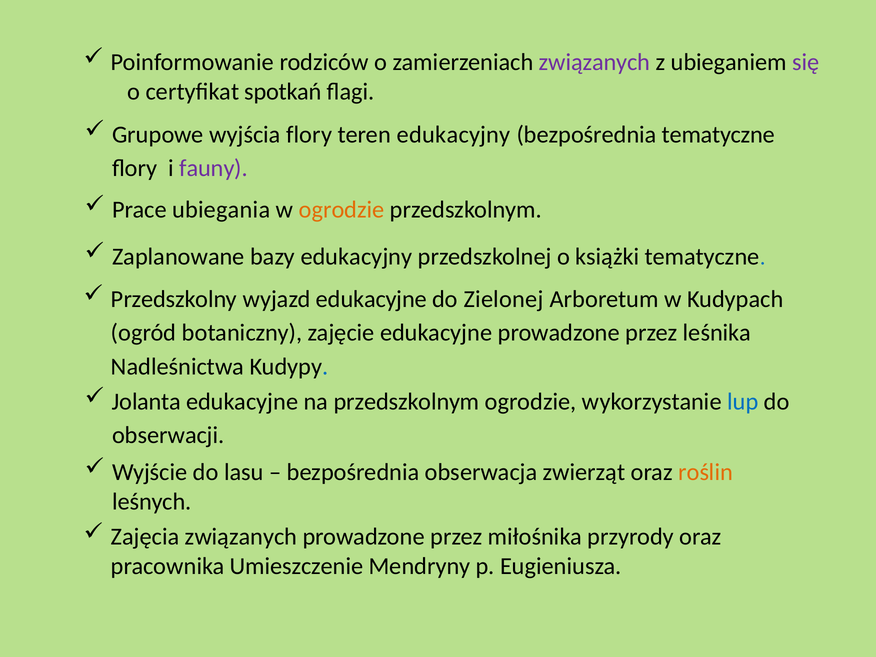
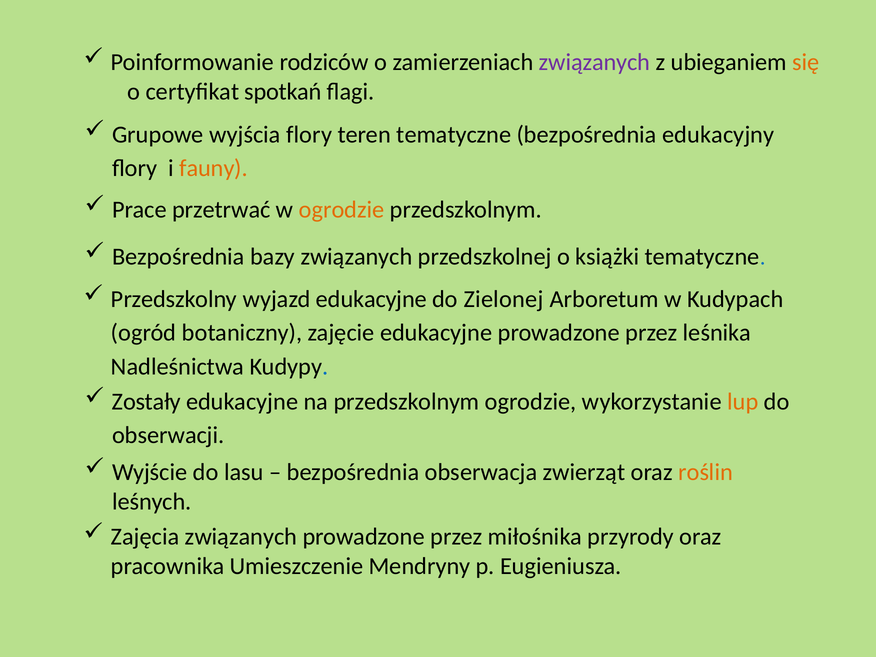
się colour: purple -> orange
teren edukacyjny: edukacyjny -> tematyczne
bezpośrednia tematyczne: tematyczne -> edukacyjny
fauny colour: purple -> orange
ubiegania: ubiegania -> przetrwać
Zaplanowane at (178, 257): Zaplanowane -> Bezpośrednia
bazy edukacyjny: edukacyjny -> związanych
Jolanta: Jolanta -> Zostały
lup colour: blue -> orange
